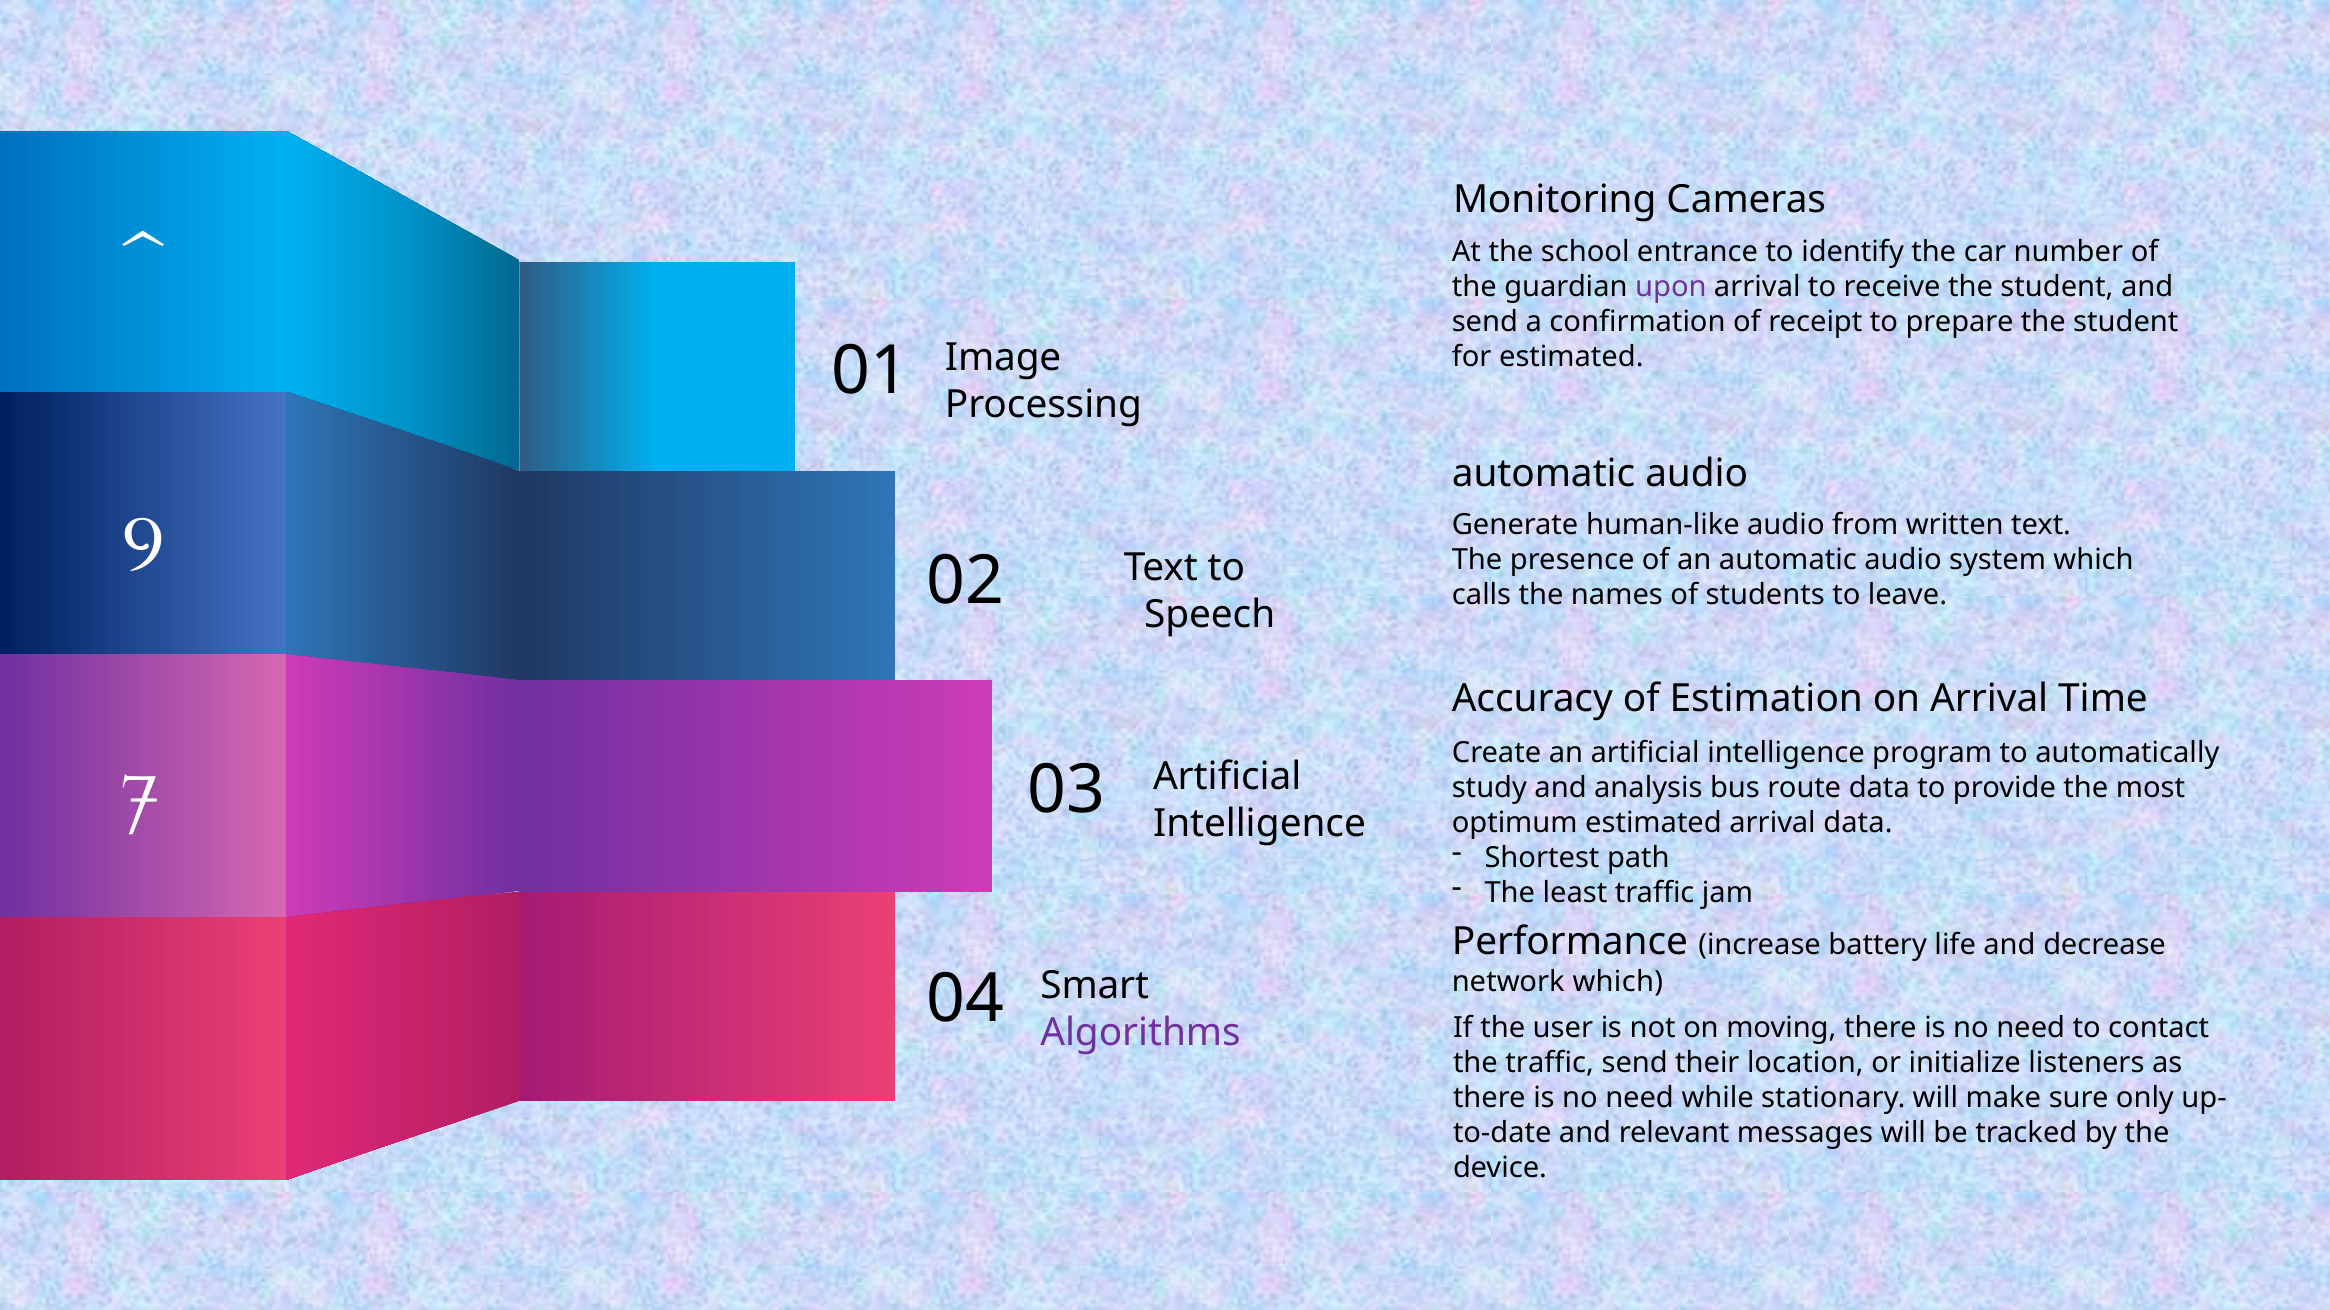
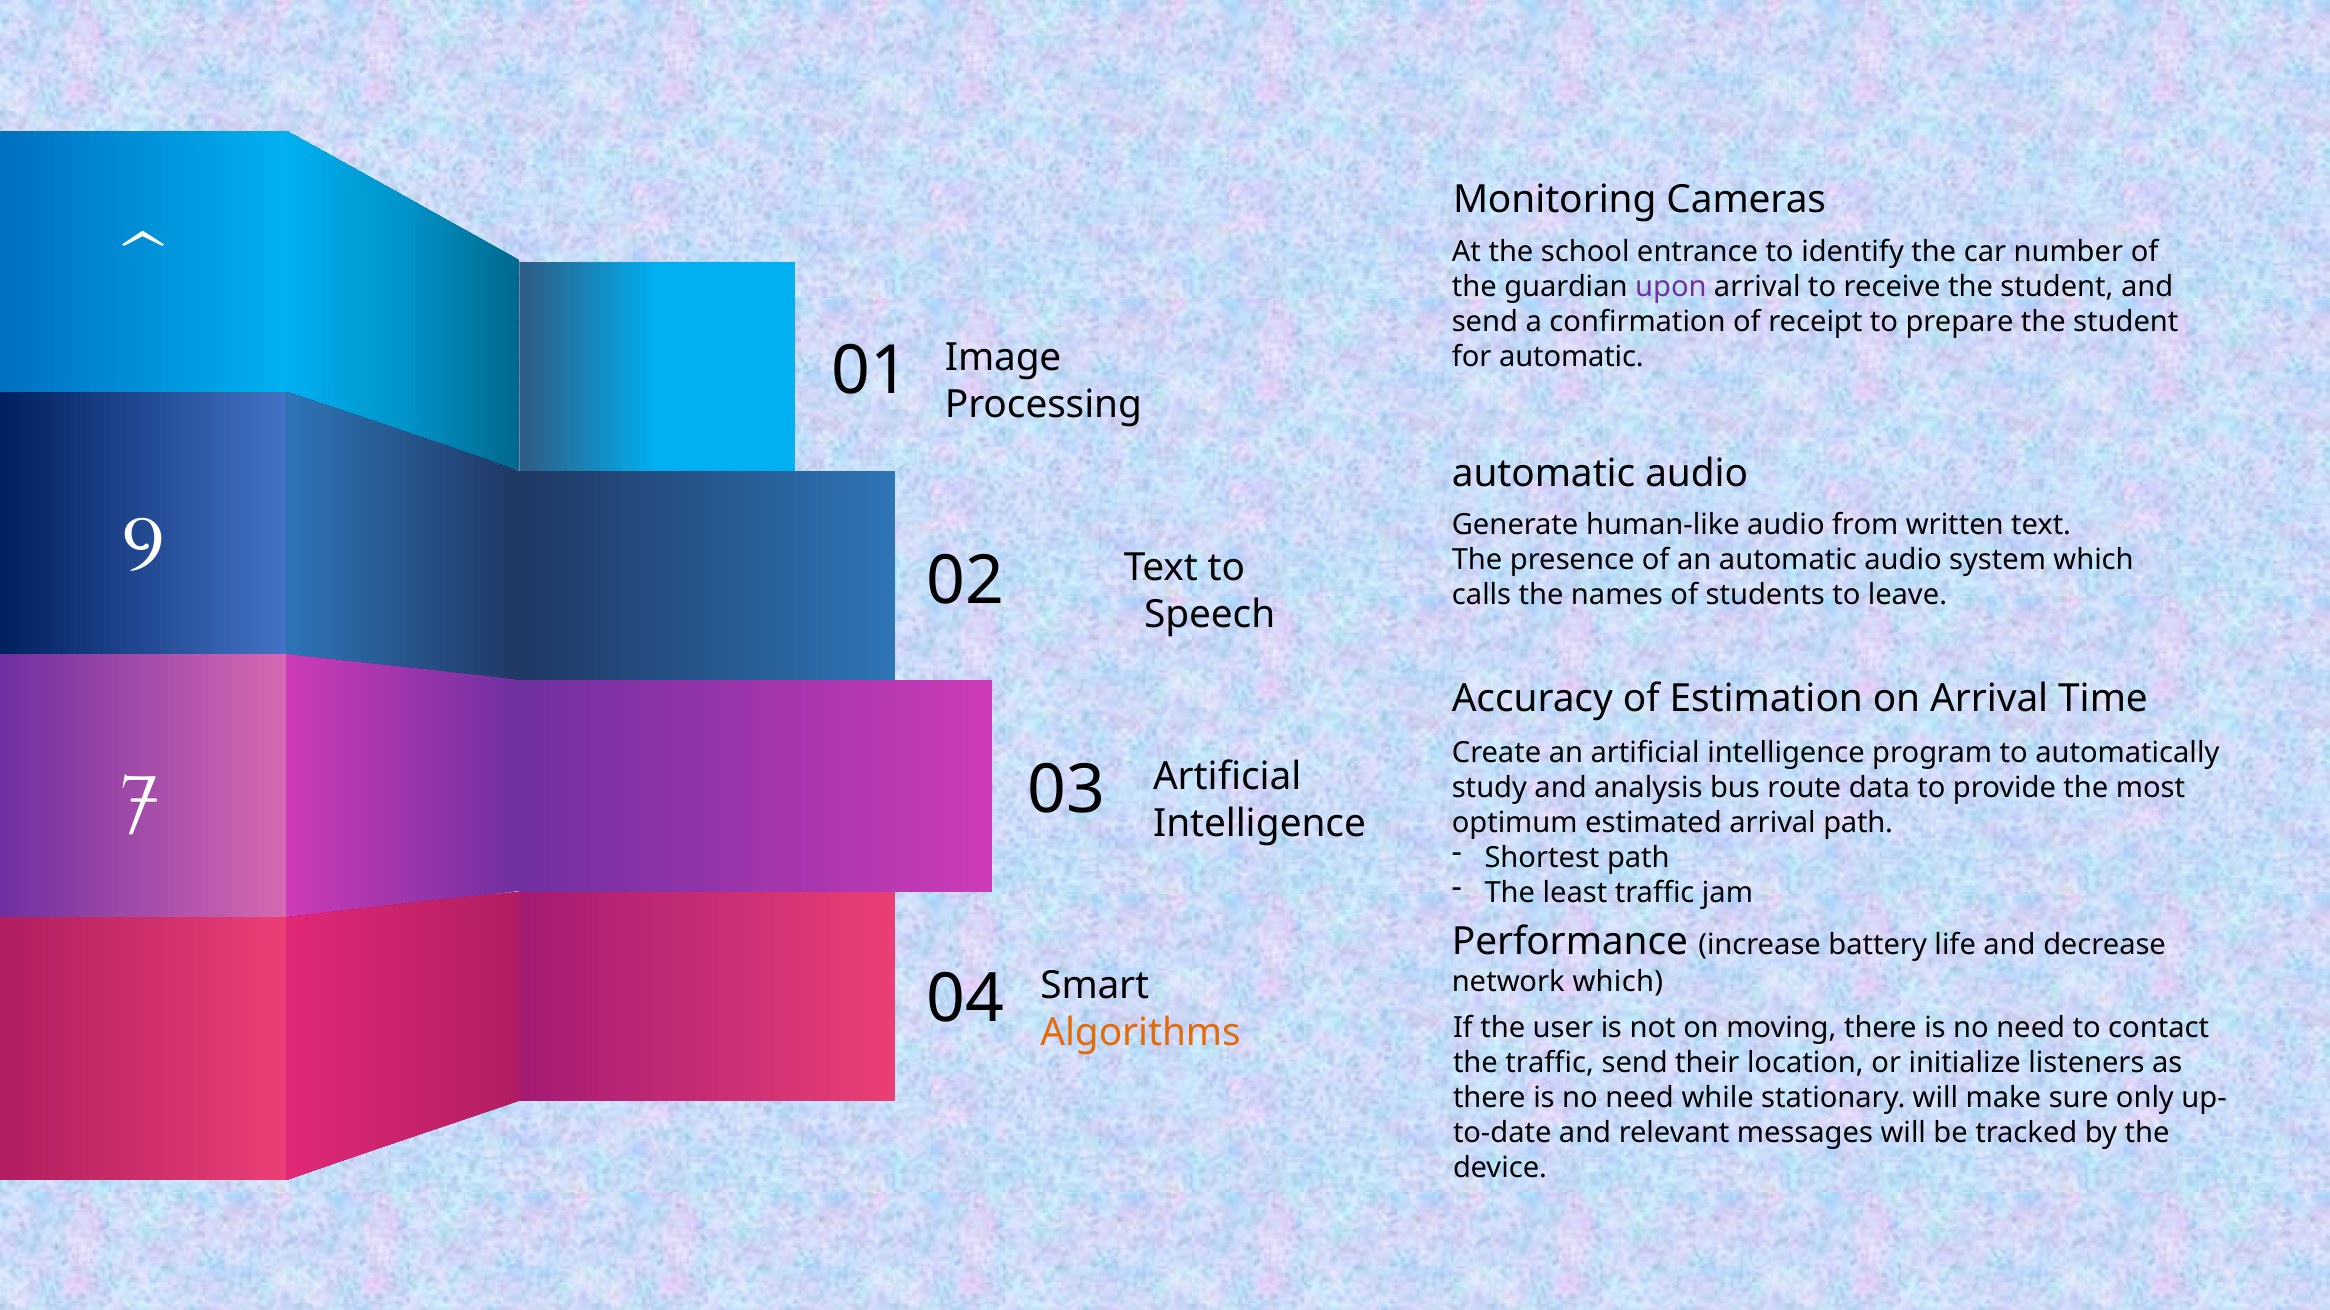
for estimated: estimated -> automatic
arrival data: data -> path
Algorithms colour: purple -> orange
